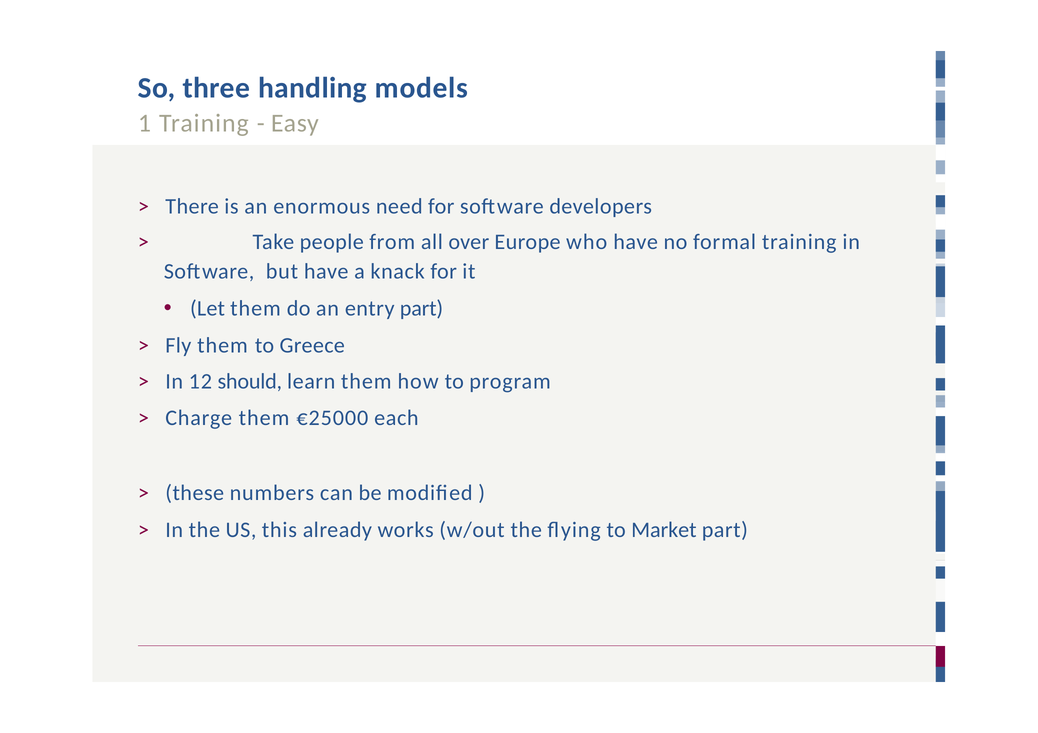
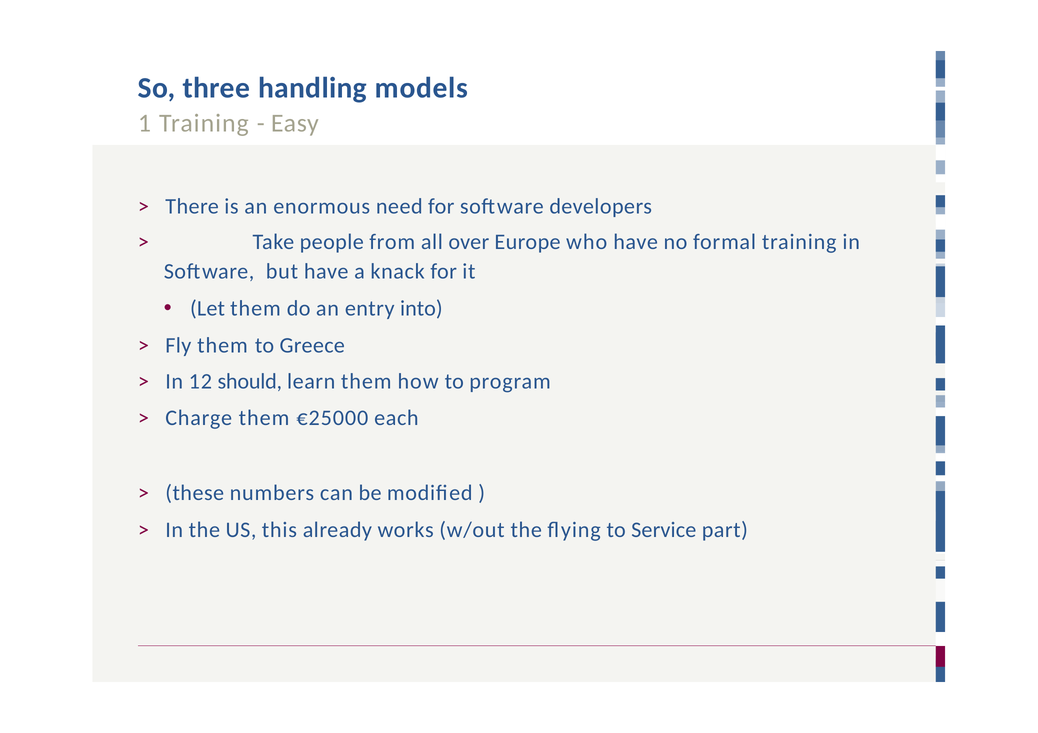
entry part: part -> into
Market: Market -> Service
